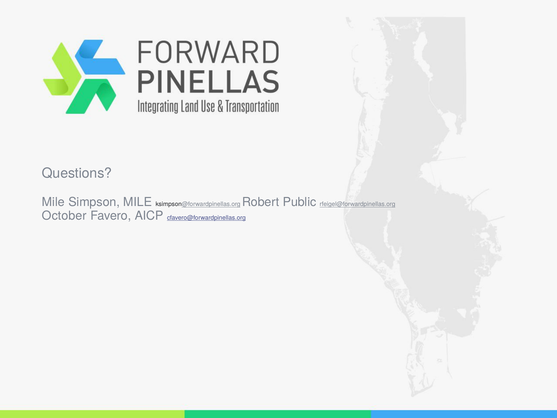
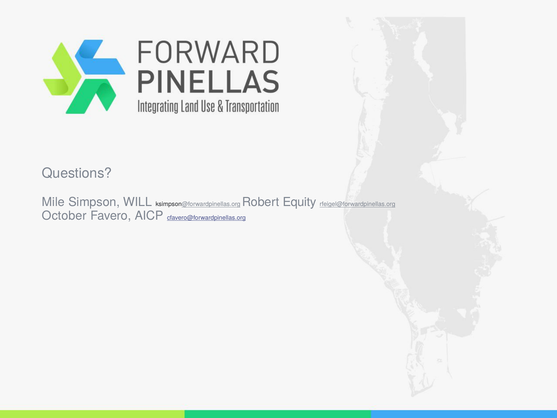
Simpson MILE: MILE -> WILL
Public: Public -> Equity
